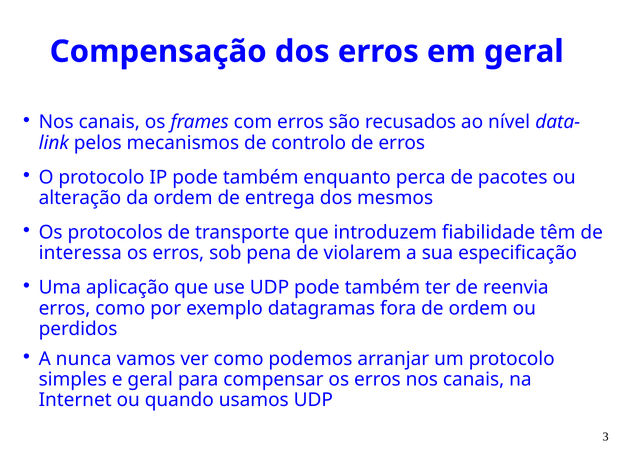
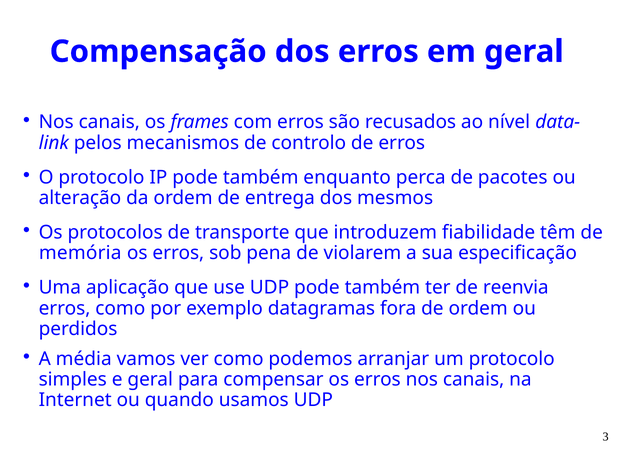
interessa: interessa -> memória
nunca: nunca -> média
